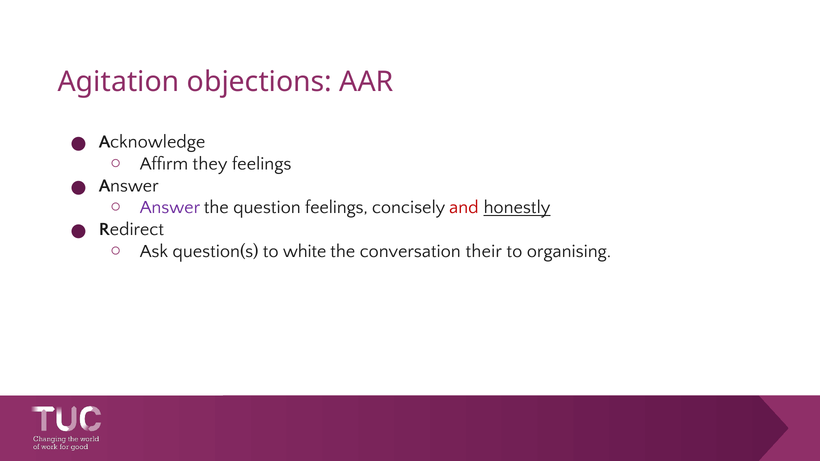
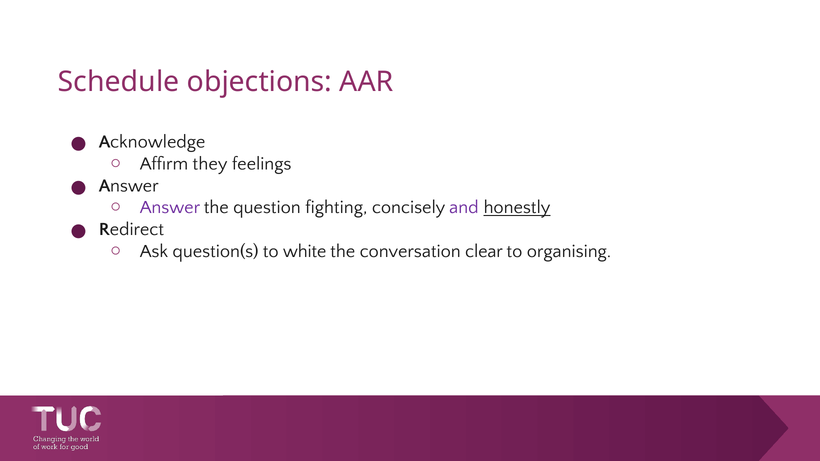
Agitation: Agitation -> Schedule
question feelings: feelings -> fighting
and colour: red -> purple
their: their -> clear
